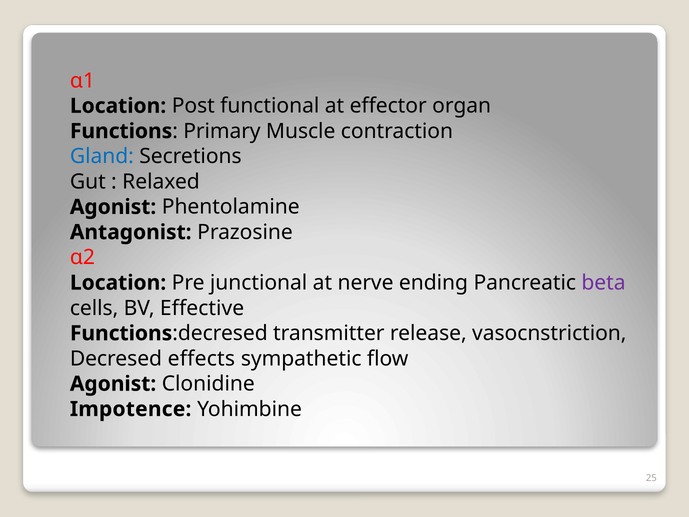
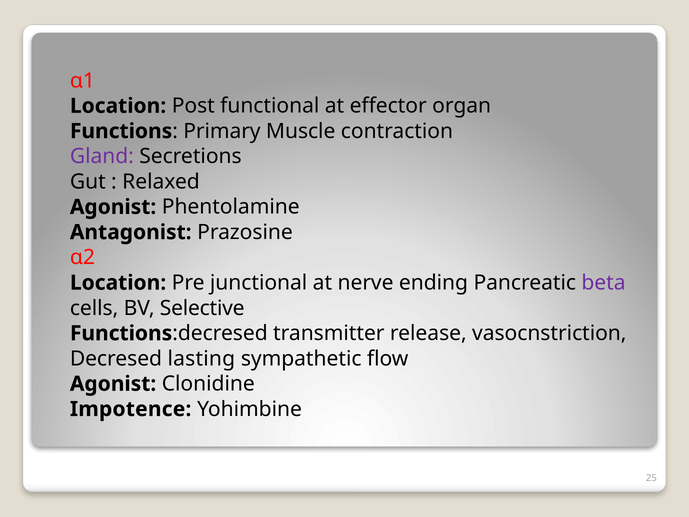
Gland colour: blue -> purple
Effective: Effective -> Selective
effects: effects -> lasting
